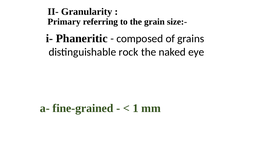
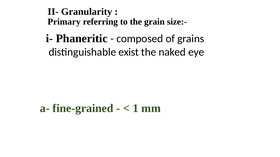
rock: rock -> exist
